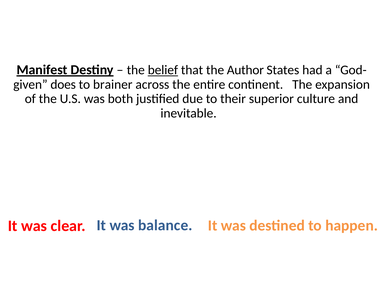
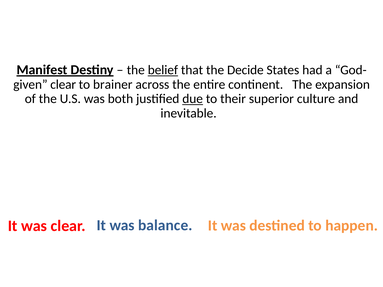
Author: Author -> Decide
does at (63, 85): does -> clear
due underline: none -> present
